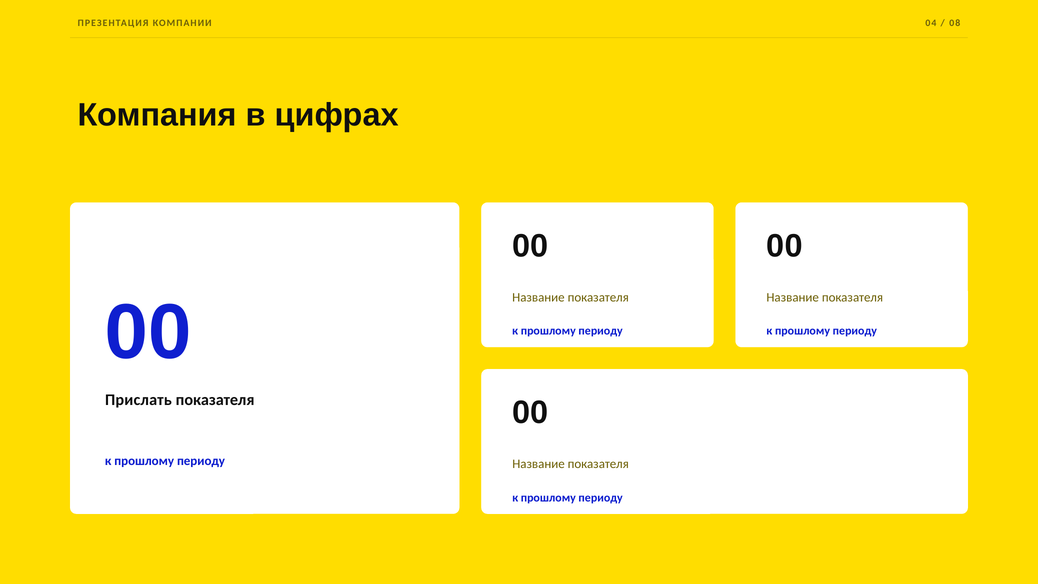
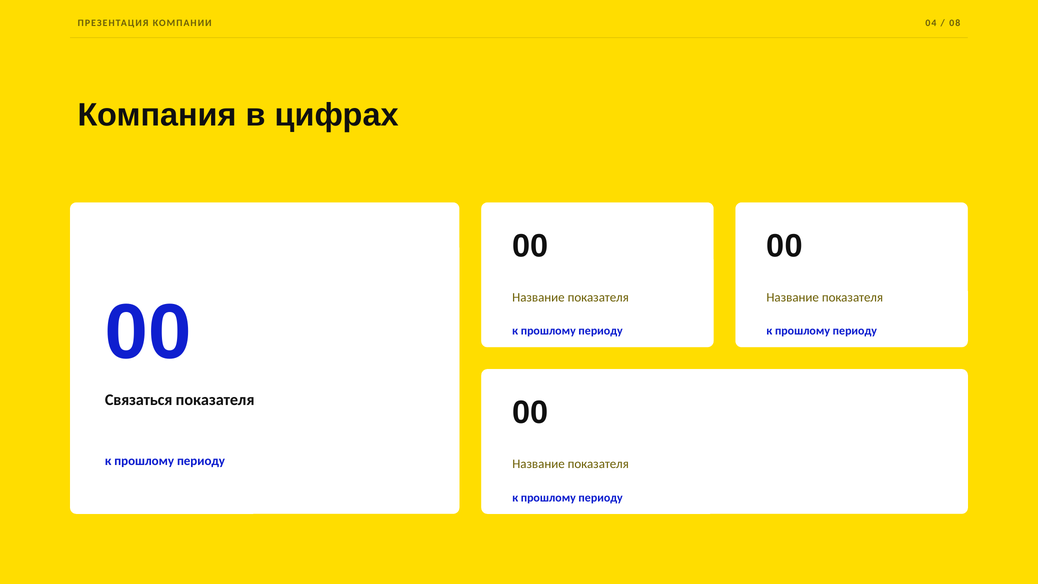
Прислать: Прислать -> Связаться
